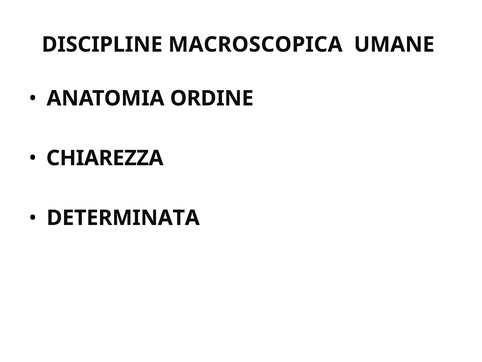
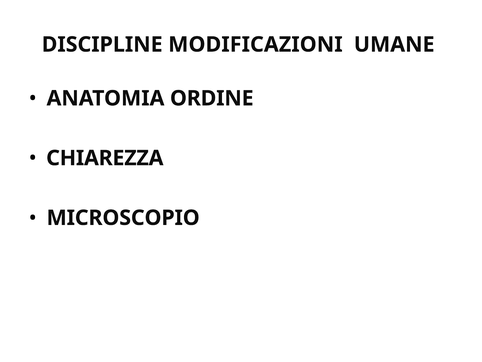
MACROSCOPICA: MACROSCOPICA -> MODIFICAZIONI
DETERMINATA: DETERMINATA -> MICROSCOPIO
